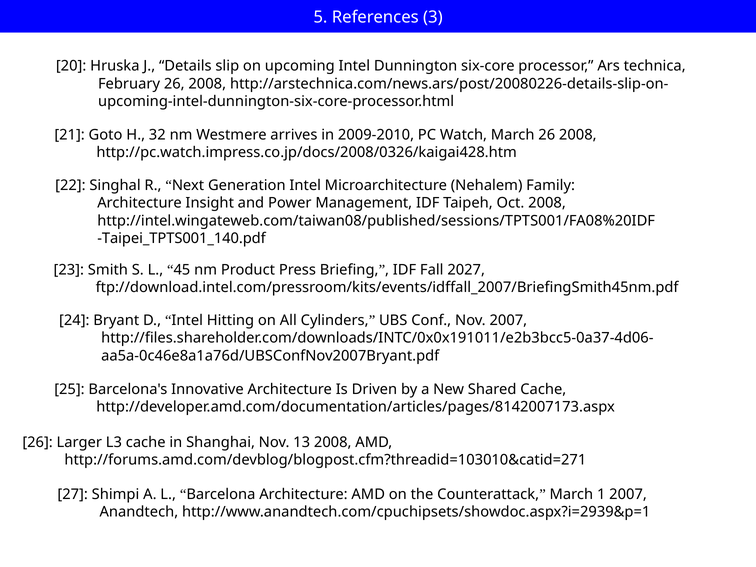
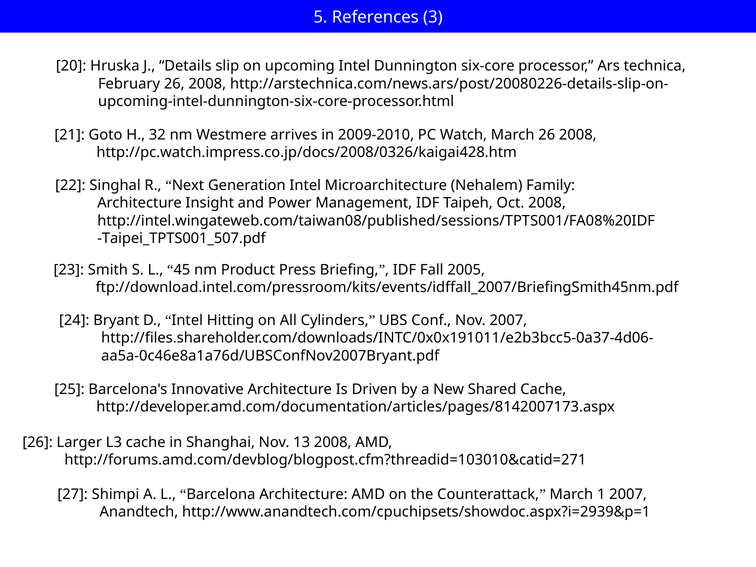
Taipei_TPTS001_140.pdf: Taipei_TPTS001_140.pdf -> Taipei_TPTS001_507.pdf
2027: 2027 -> 2005
